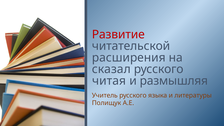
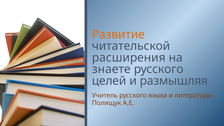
Развитие colour: red -> orange
сказал: сказал -> знаете
читая: читая -> целей
